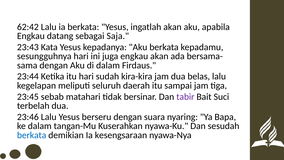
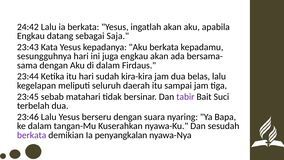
62:42: 62:42 -> 24:42
berkata at (32, 135) colour: blue -> purple
kesengsaraan: kesengsaraan -> penyangkalan
